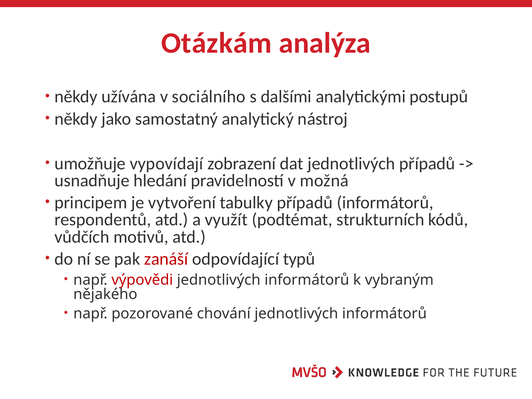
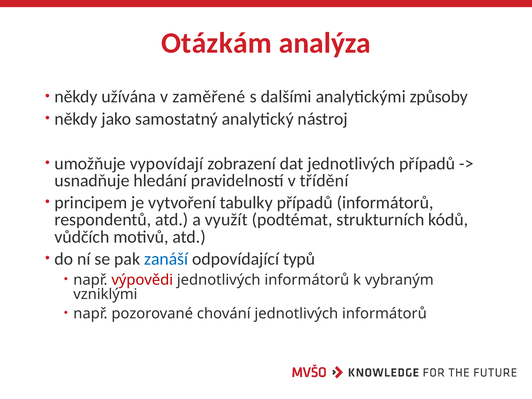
sociálního: sociálního -> zaměřené
postupů: postupů -> způsoby
možná: možná -> třídění
zanáší colour: red -> blue
nějakého: nějakého -> vzniklými
